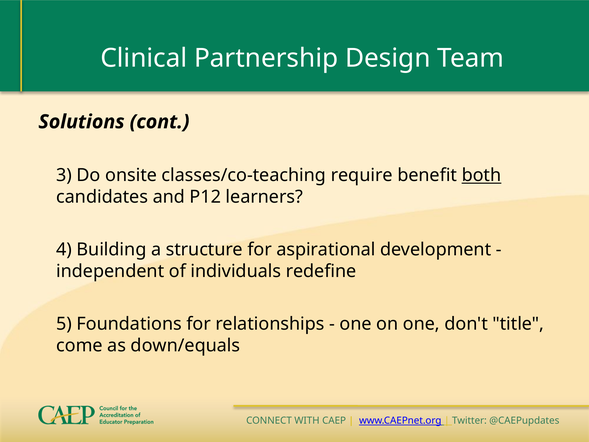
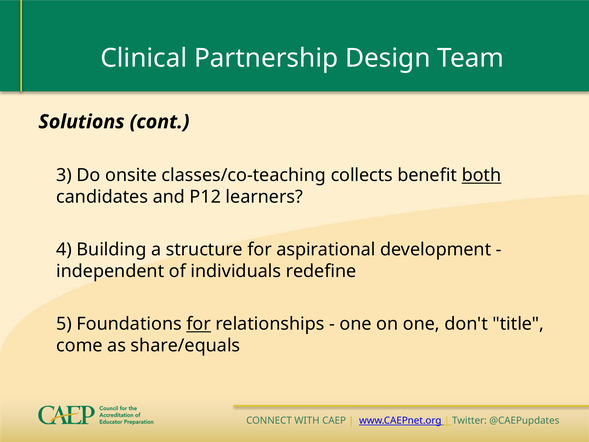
require: require -> collects
for at (199, 324) underline: none -> present
down/equals: down/equals -> share/equals
